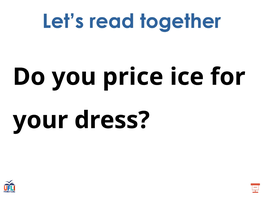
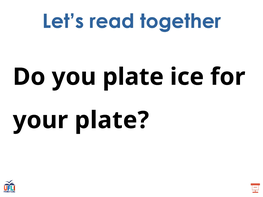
you price: price -> plate
your dress: dress -> plate
